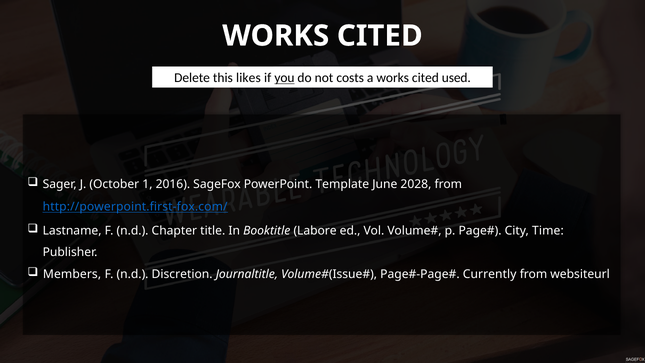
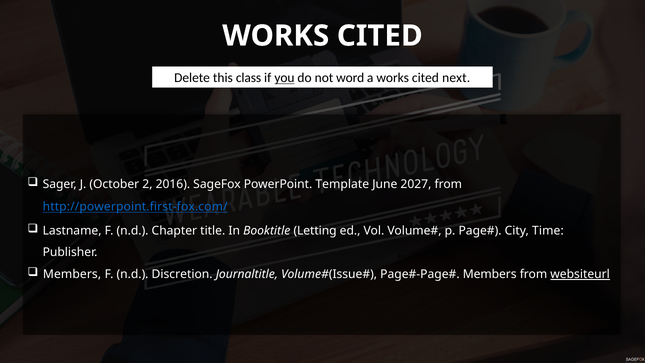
likes: likes -> class
costs: costs -> word
used: used -> next
1: 1 -> 2
2028: 2028 -> 2027
Labore: Labore -> Letting
Currently at (490, 274): Currently -> Members
websiteurl underline: none -> present
